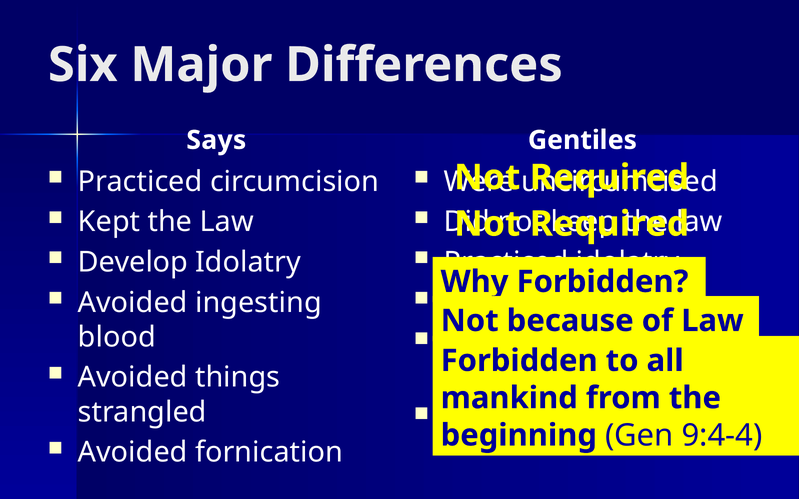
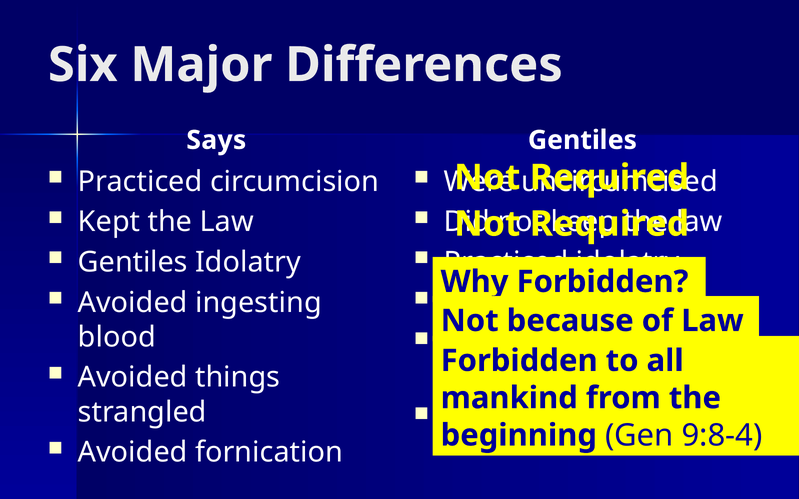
Develop at (133, 262): Develop -> Gentiles
9:4-4: 9:4-4 -> 9:8-4
